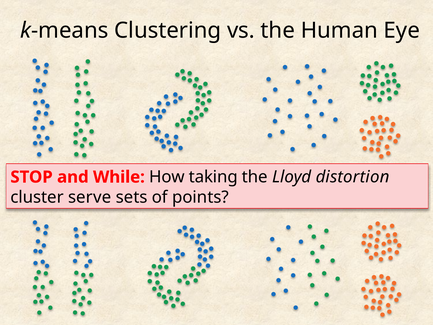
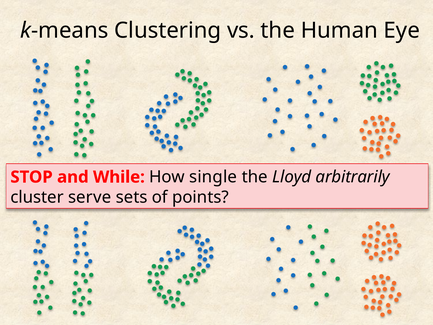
taking: taking -> single
distortion: distortion -> arbitrarily
